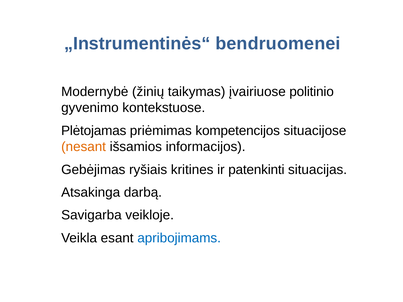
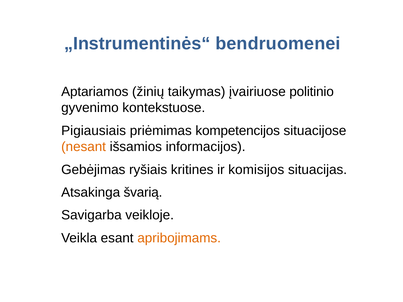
Modernybė: Modernybė -> Aptariamos
Plėtojamas: Plėtojamas -> Pigiausiais
patenkinti: patenkinti -> komisijos
darbą: darbą -> švarią
apribojimams colour: blue -> orange
